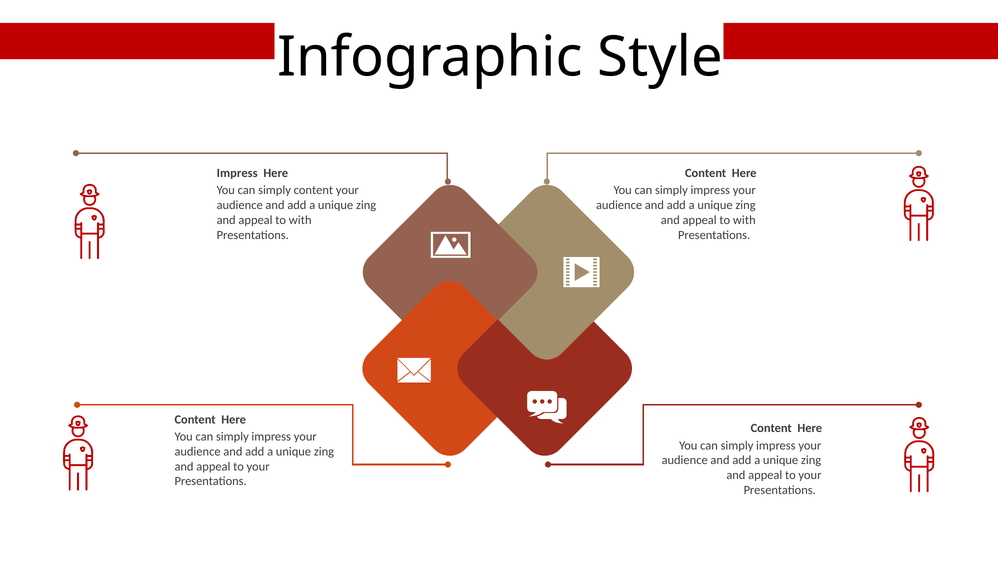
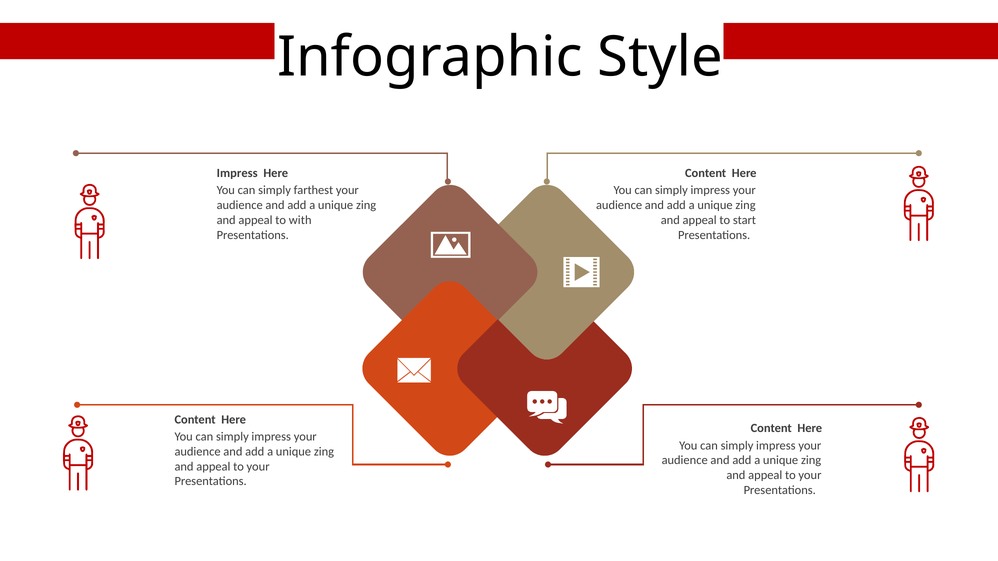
simply content: content -> farthest
with at (744, 220): with -> start
